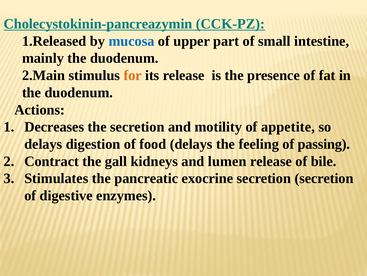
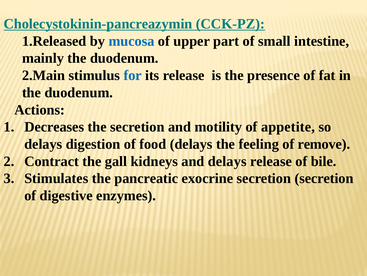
for colour: orange -> blue
passing: passing -> remove
and lumen: lumen -> delays
